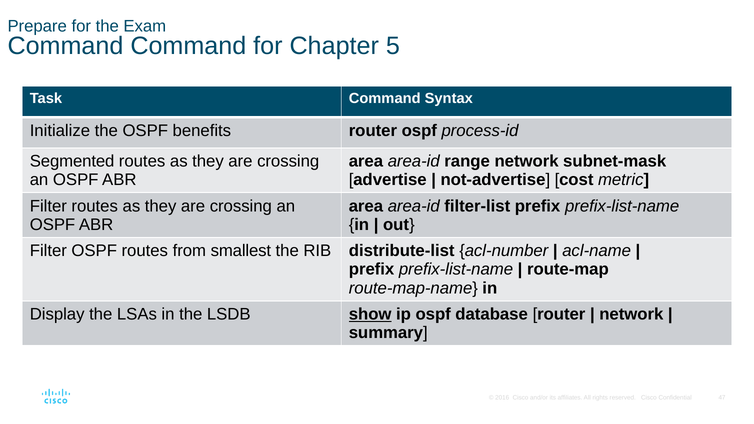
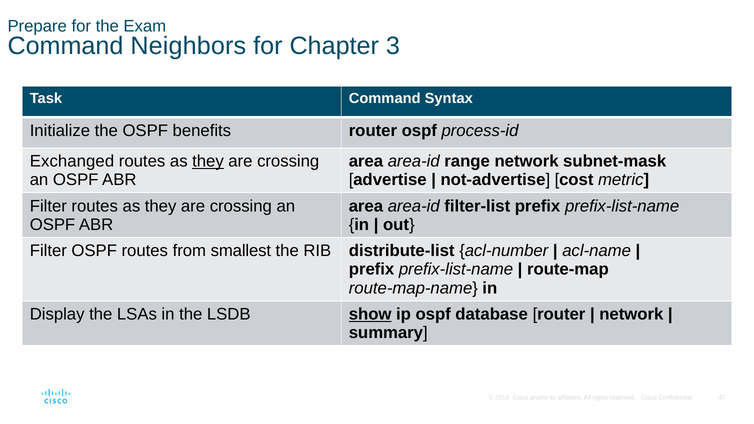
Command Command: Command -> Neighbors
5: 5 -> 3
Segmented: Segmented -> Exchanged
they at (208, 161) underline: none -> present
